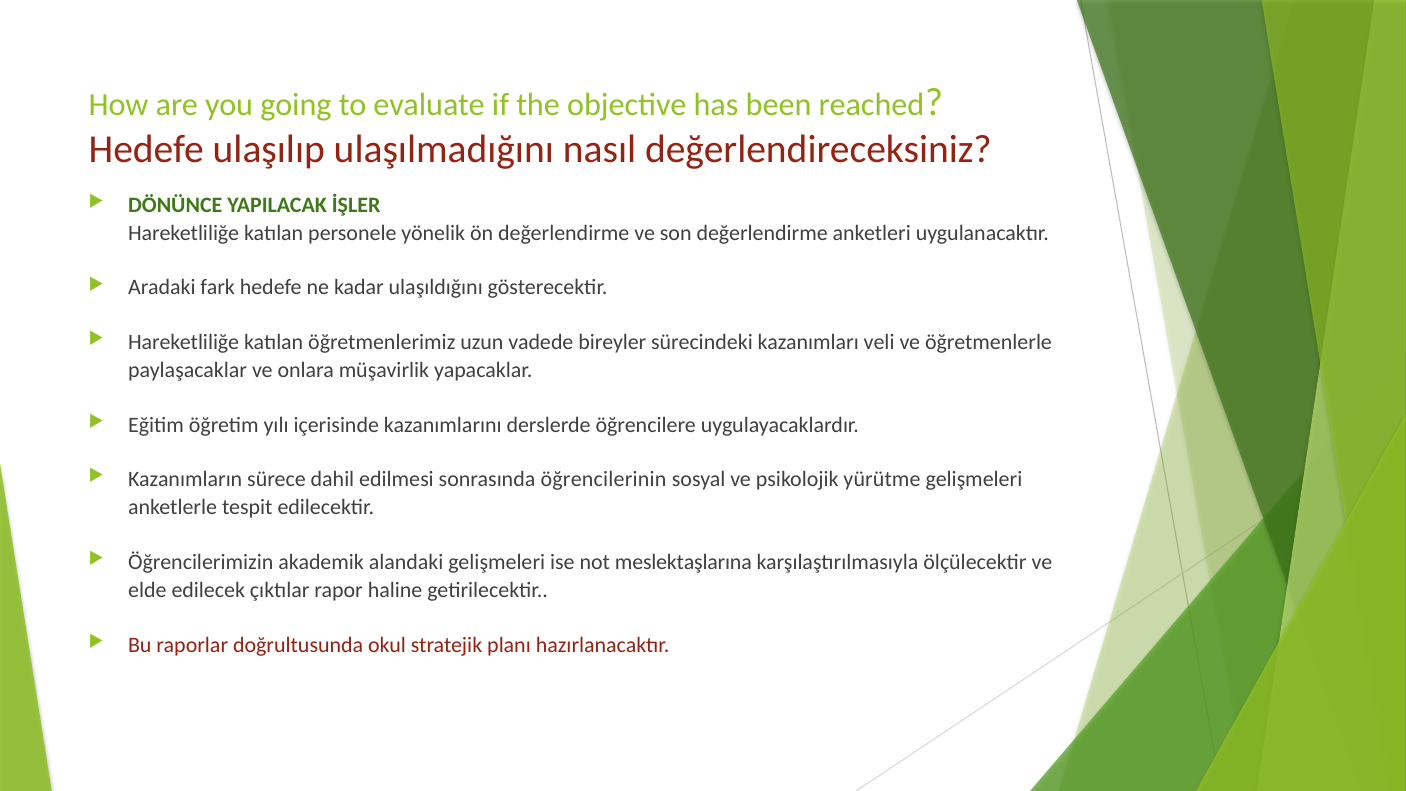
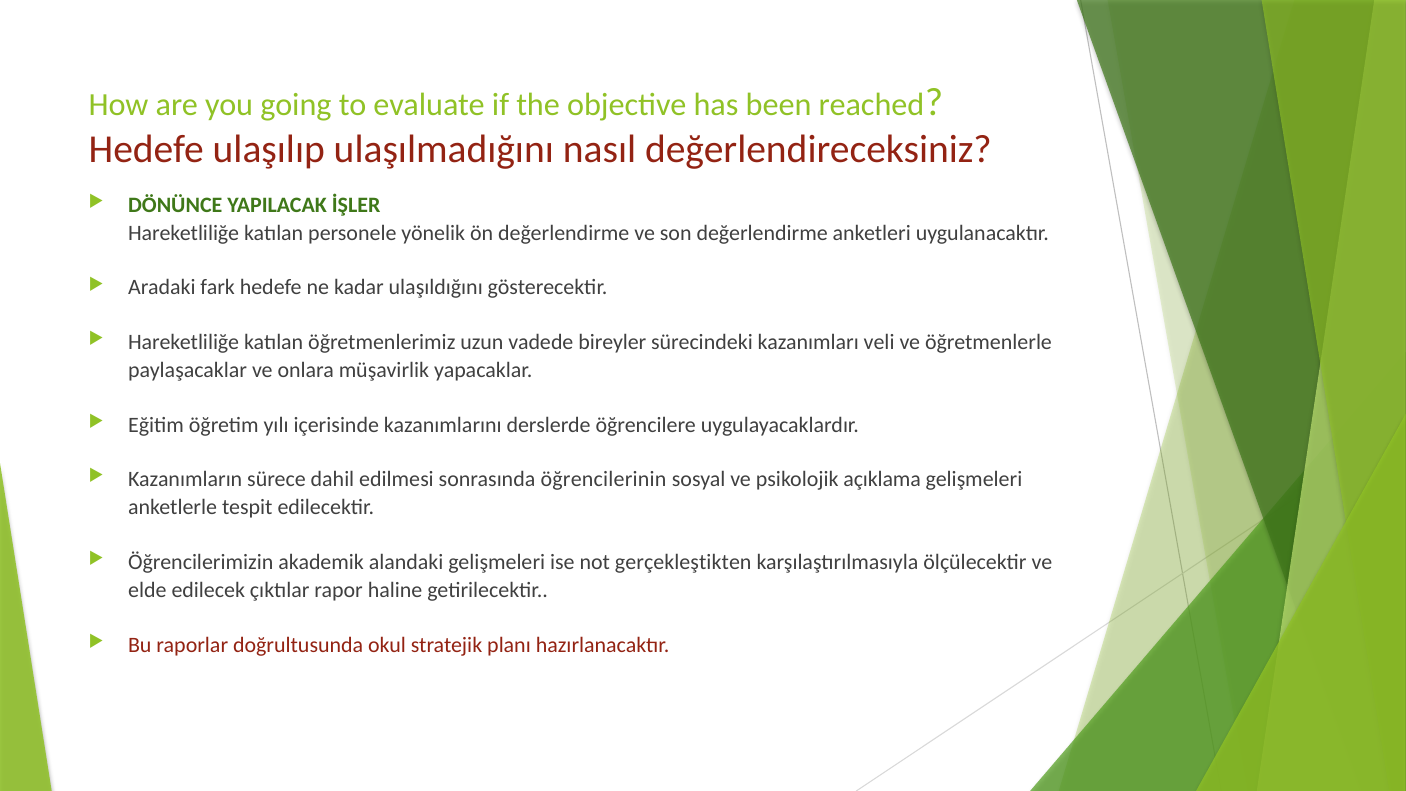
yürütme: yürütme -> açıklama
meslektaşlarına: meslektaşlarına -> gerçekleştikten
